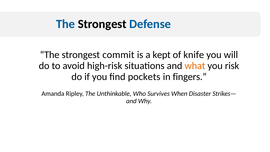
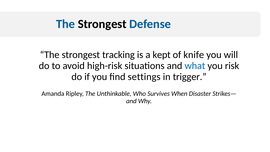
commit: commit -> tracking
what colour: orange -> blue
pockets: pockets -> settings
fingers: fingers -> trigger
